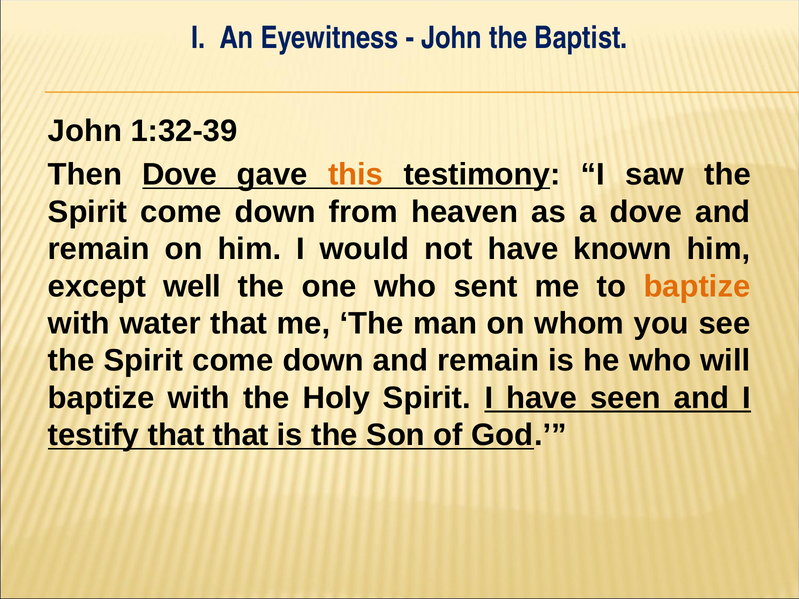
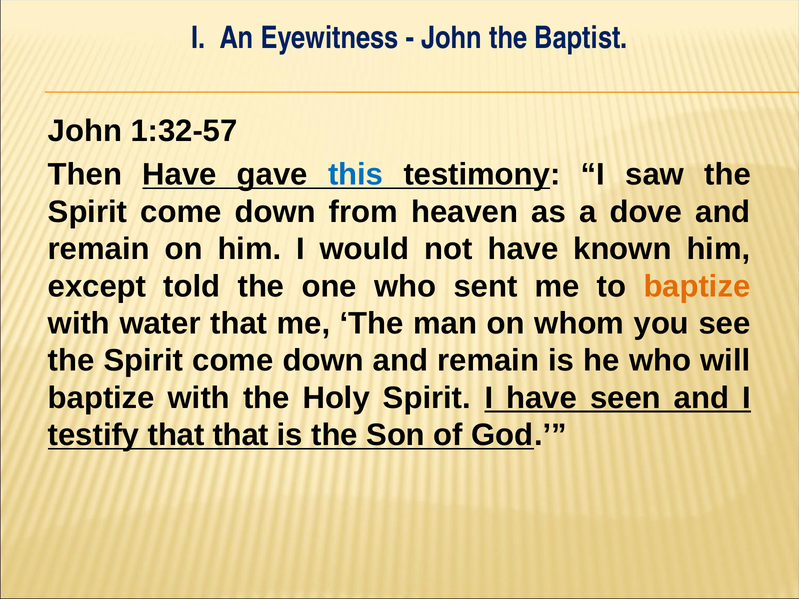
1:32-39: 1:32-39 -> 1:32-57
Then Dove: Dove -> Have
this colour: orange -> blue
well: well -> told
